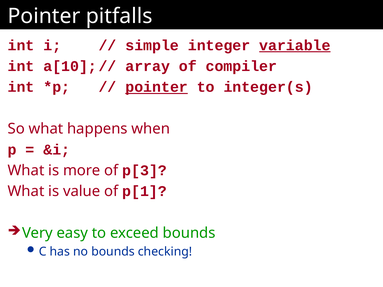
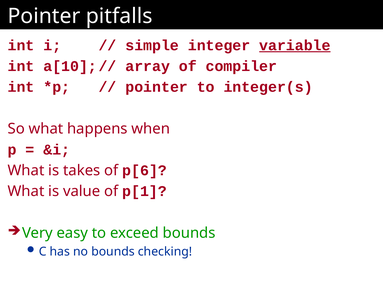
pointer at (157, 87) underline: present -> none
more: more -> takes
p[3: p[3 -> p[6
